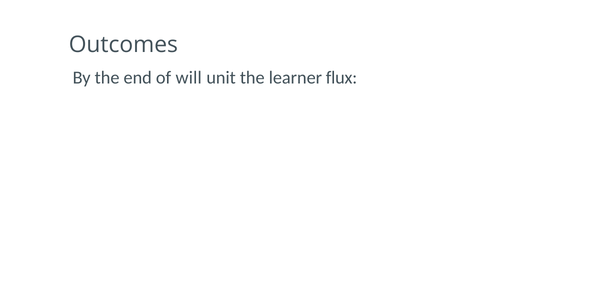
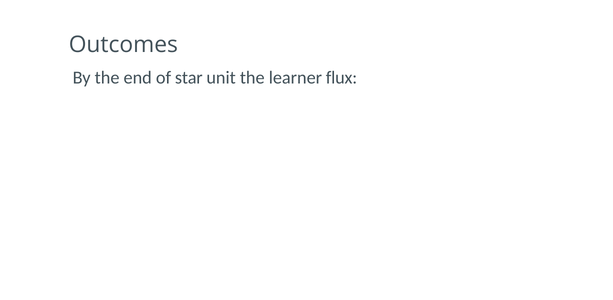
will: will -> star
